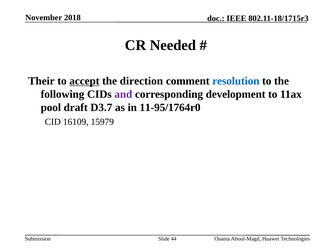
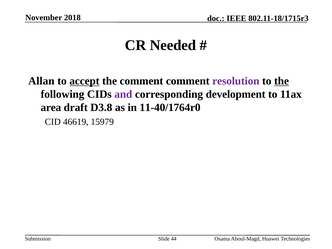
Their: Their -> Allan
the direction: direction -> comment
resolution colour: blue -> purple
the at (282, 81) underline: none -> present
pool: pool -> area
D3.7: D3.7 -> D3.8
11-95/1764r0: 11-95/1764r0 -> 11-40/1764r0
16109: 16109 -> 46619
